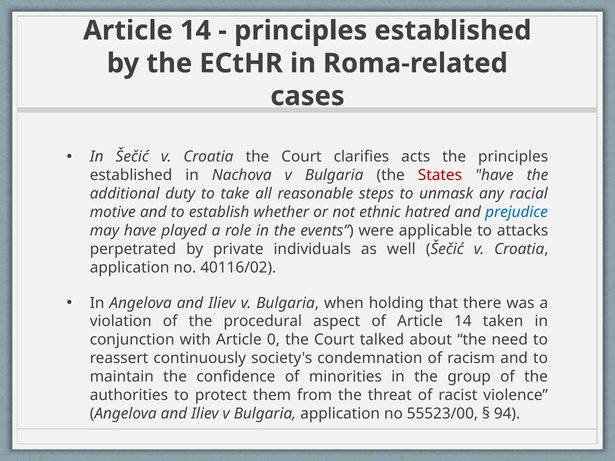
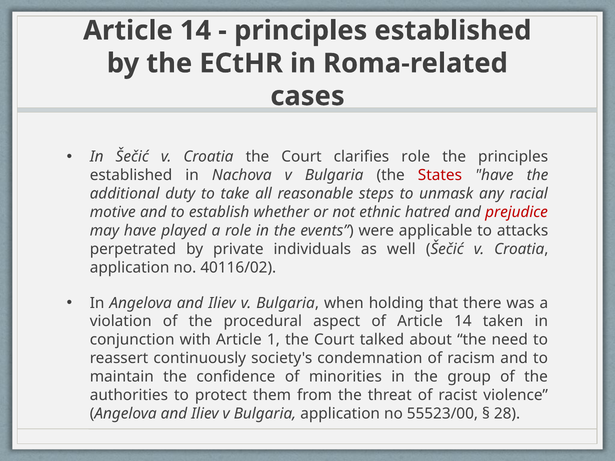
clarifies acts: acts -> role
prejudice colour: blue -> red
0: 0 -> 1
94: 94 -> 28
